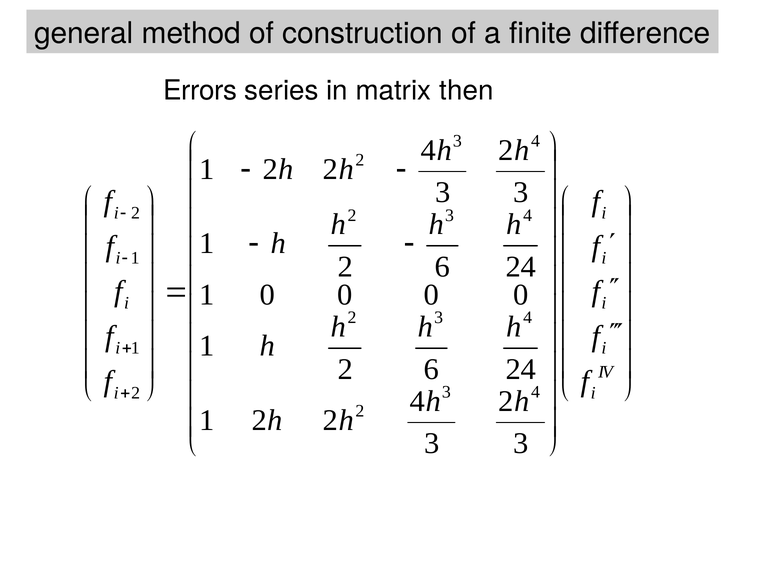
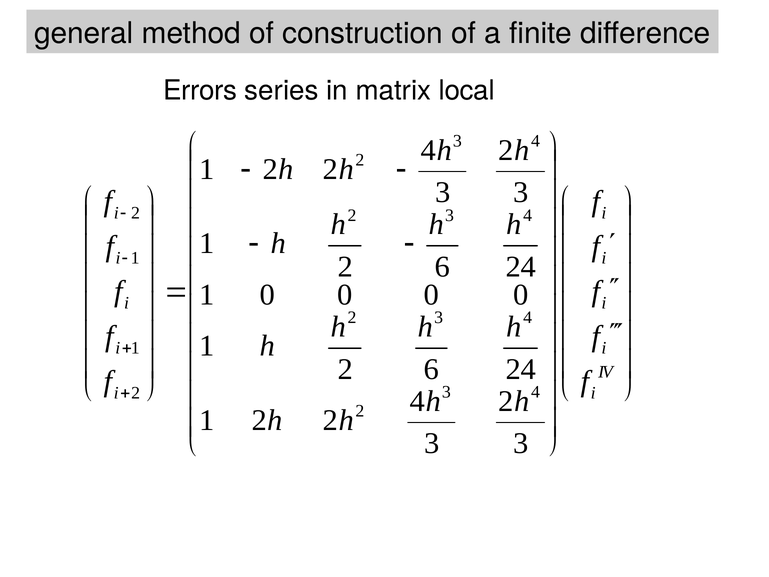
then: then -> local
